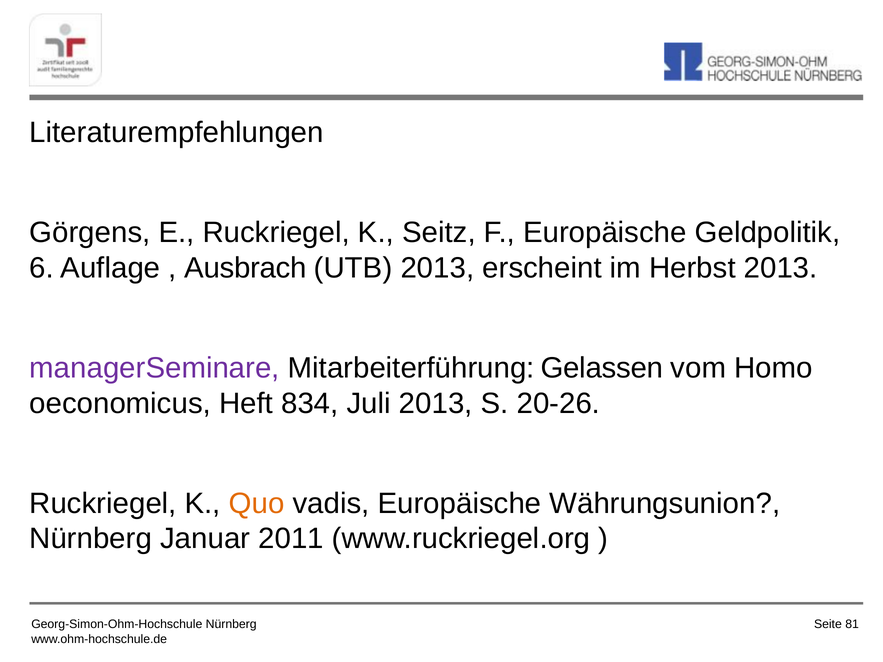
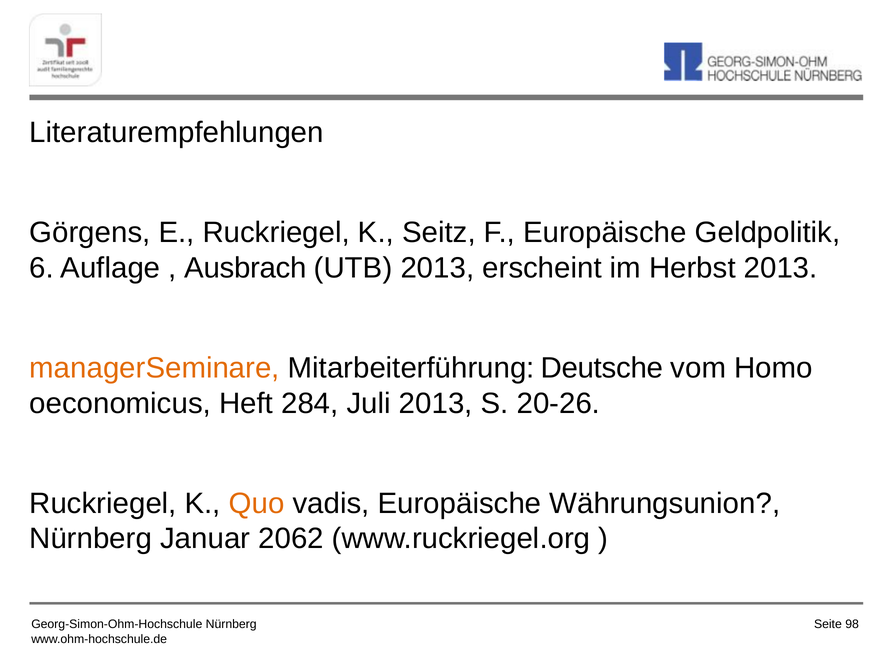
managerSeminare colour: purple -> orange
Gelassen: Gelassen -> Deutsche
834: 834 -> 284
2011: 2011 -> 2062
81: 81 -> 98
